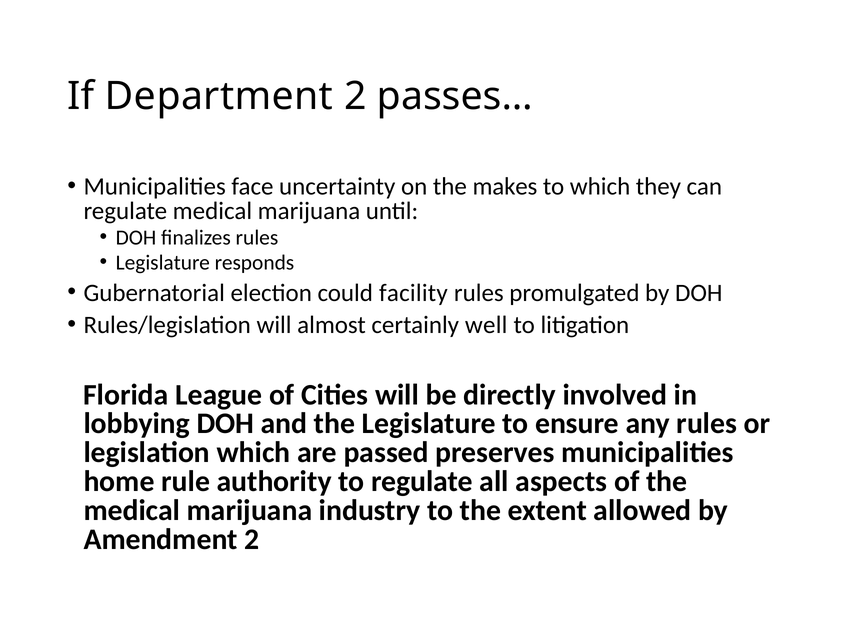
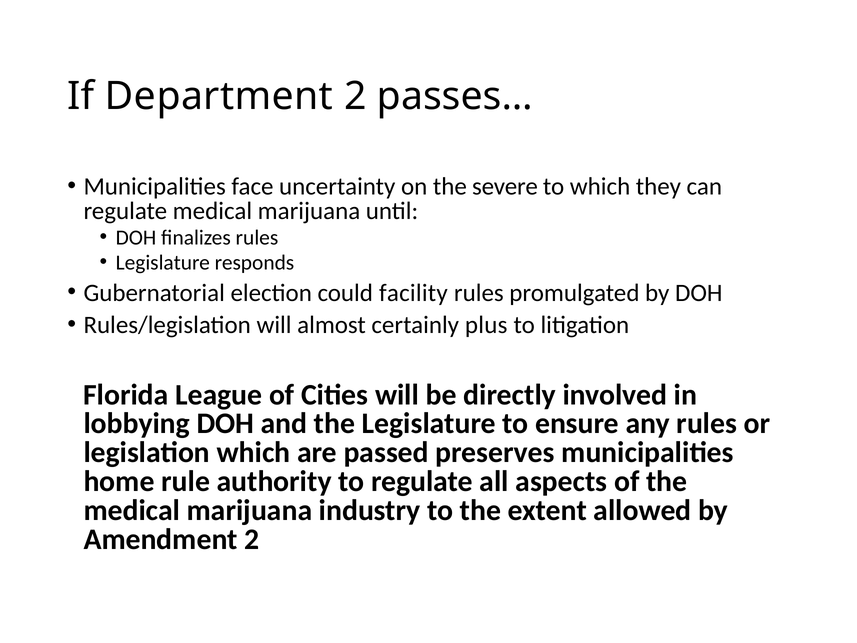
makes: makes -> severe
well: well -> plus
